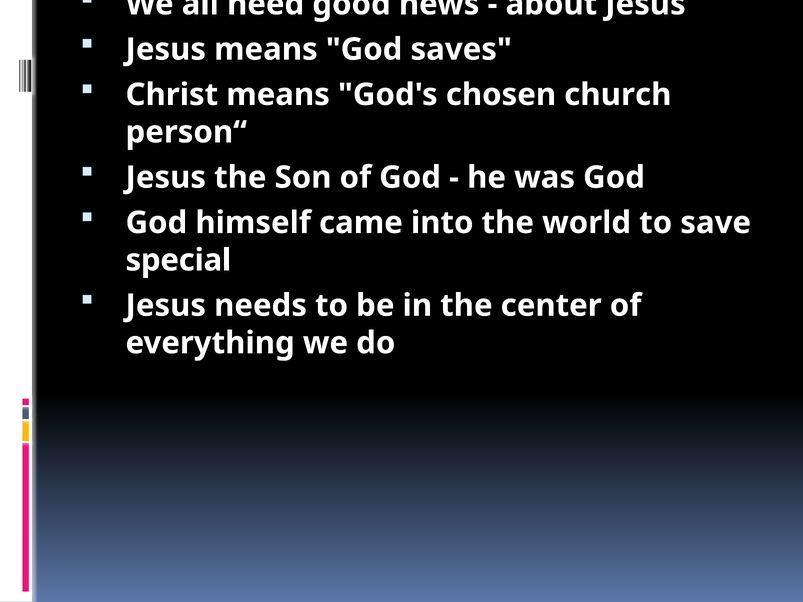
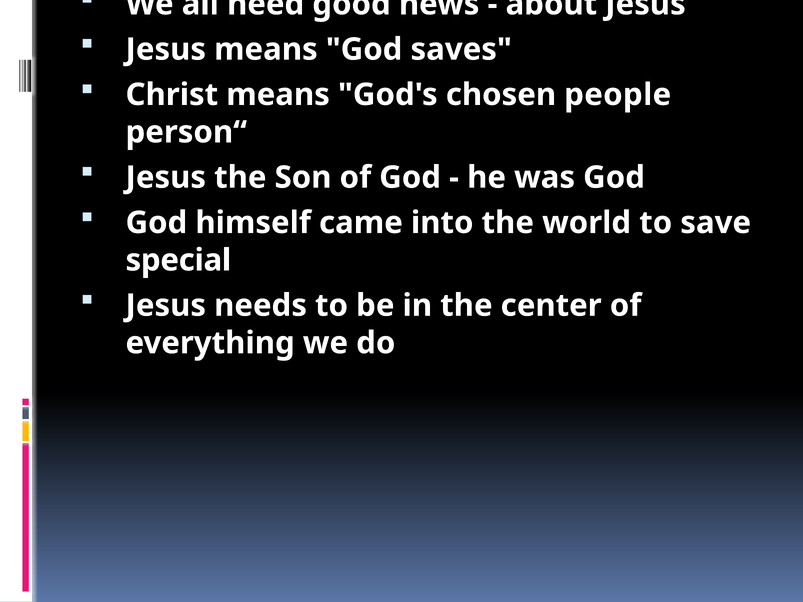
chosen church: church -> people
